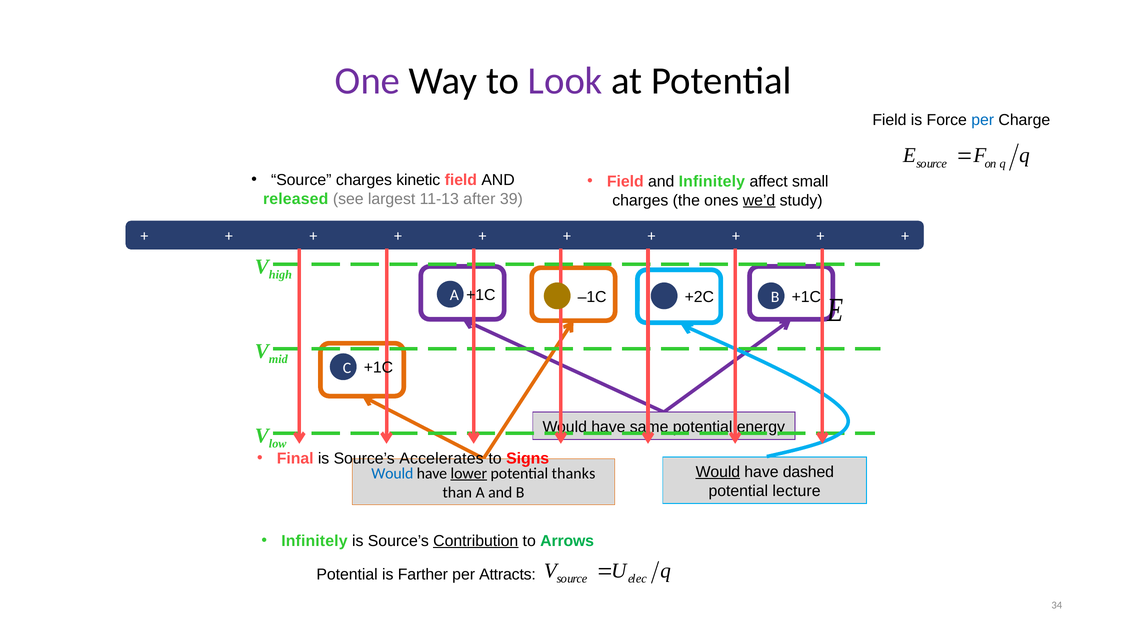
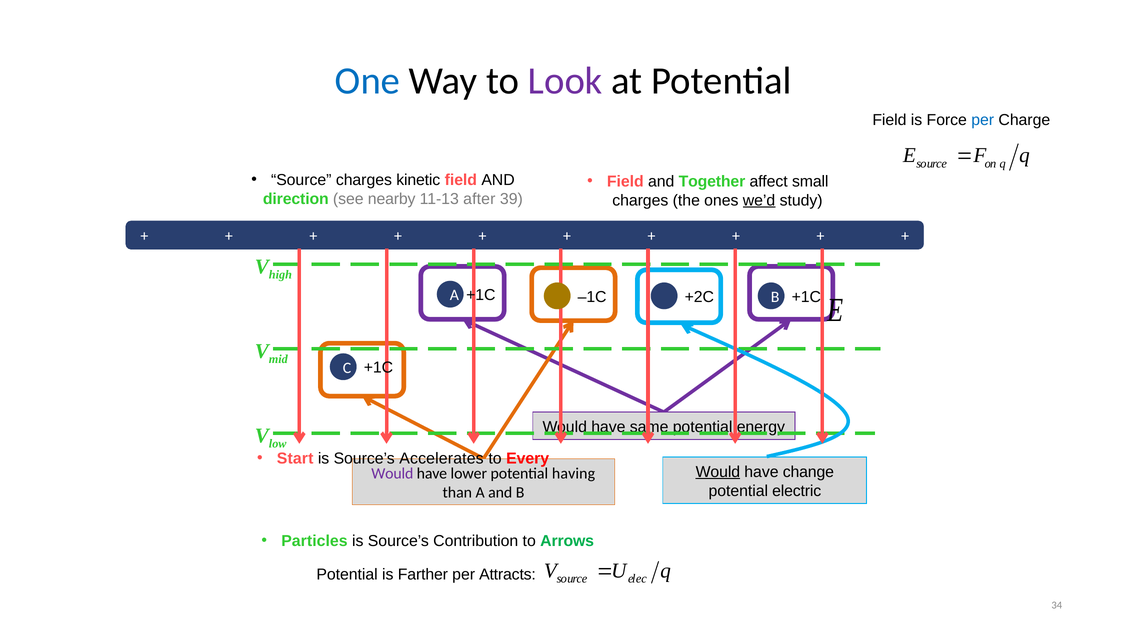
One colour: purple -> blue
and Infinitely: Infinitely -> Together
released: released -> direction
largest: largest -> nearby
Final: Final -> Start
Signs: Signs -> Every
dashed: dashed -> change
Would at (392, 473) colour: blue -> purple
lower underline: present -> none
thanks: thanks -> having
lecture: lecture -> electric
Infinitely at (314, 541): Infinitely -> Particles
Contribution underline: present -> none
